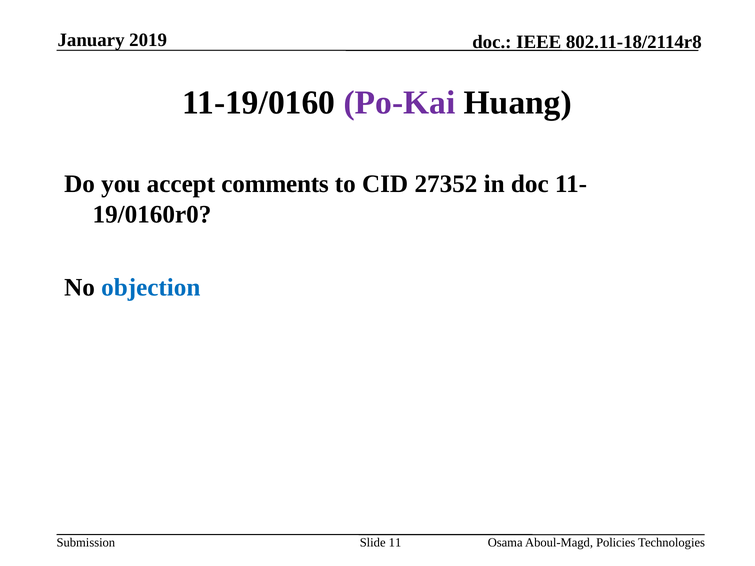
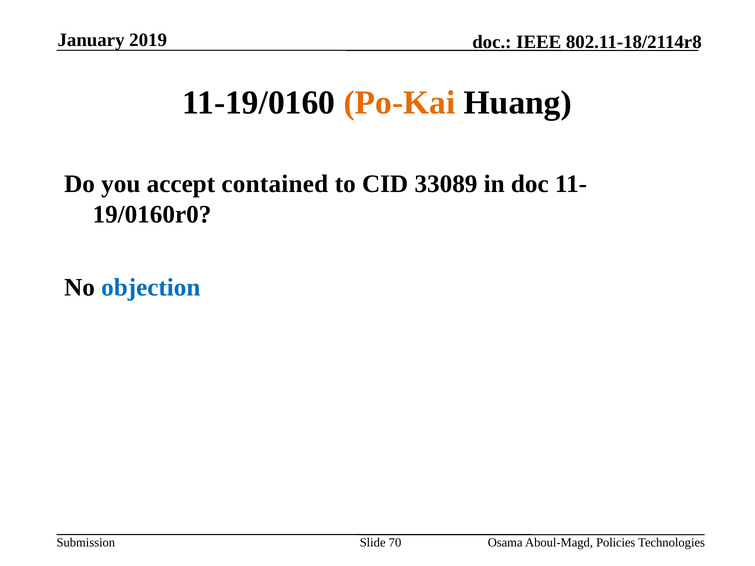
Po-Kai colour: purple -> orange
comments: comments -> contained
27352: 27352 -> 33089
11: 11 -> 70
